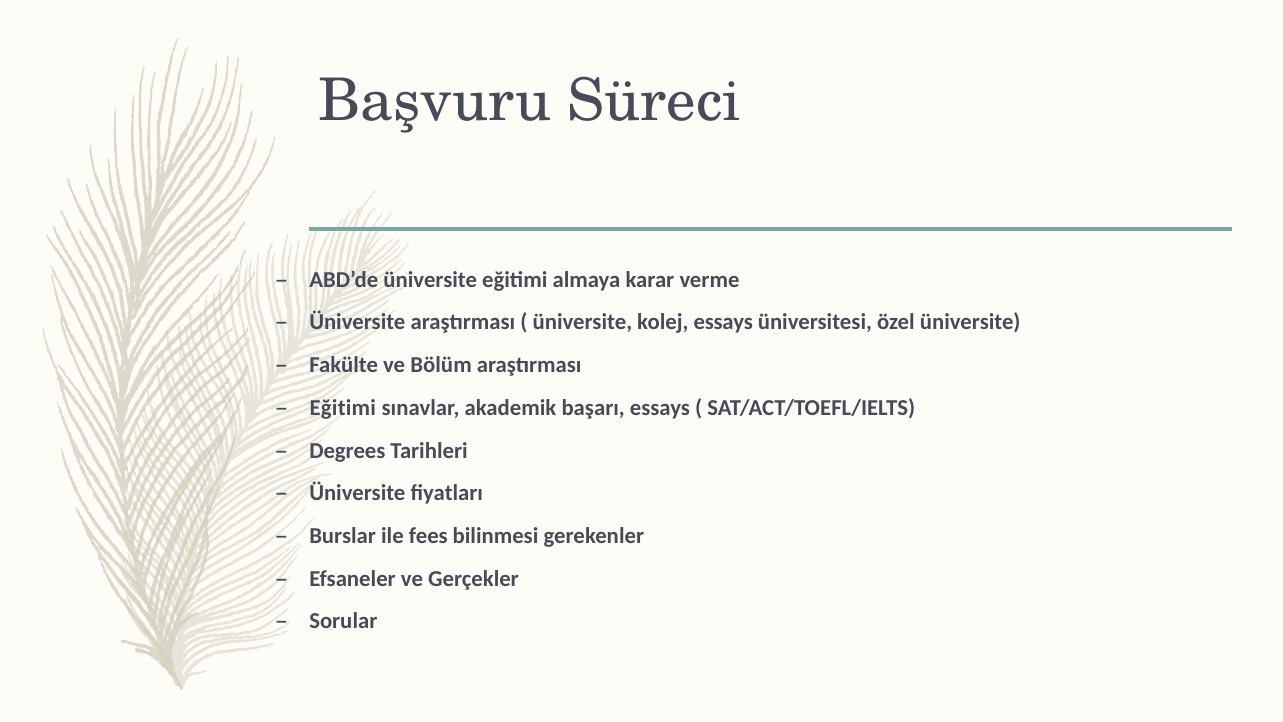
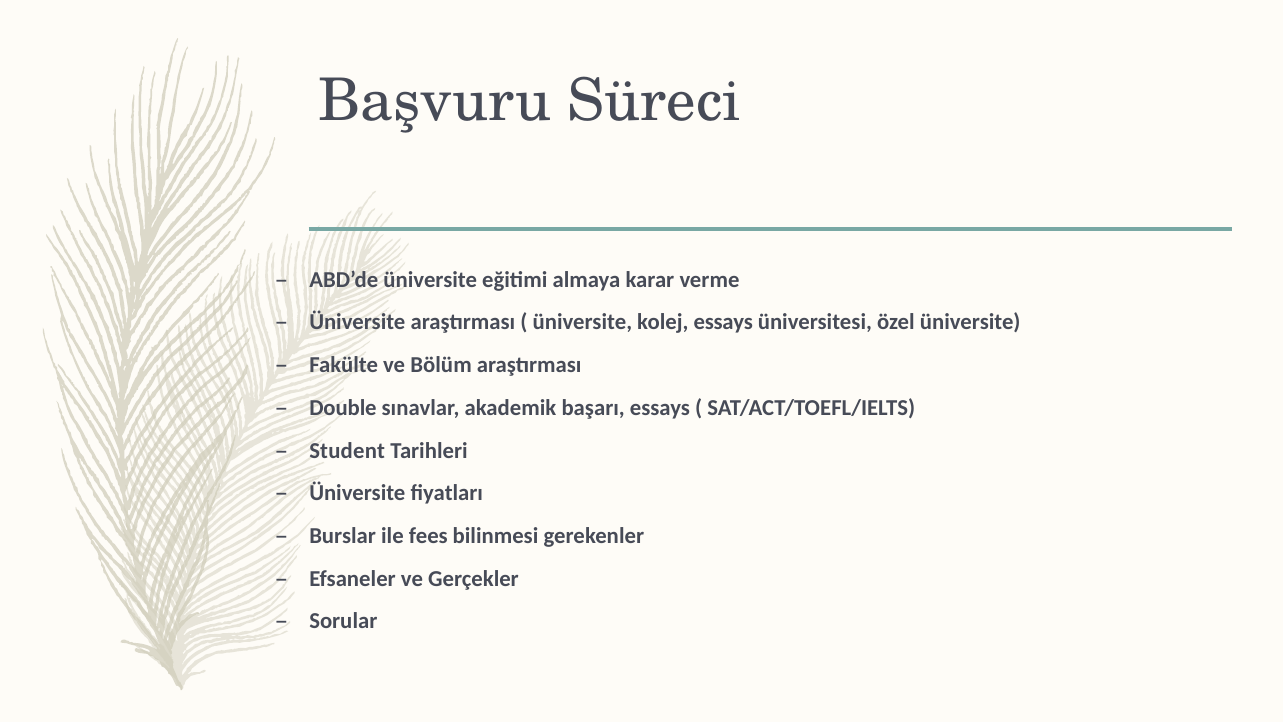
Eğitimi at (343, 408): Eğitimi -> Double
Degrees: Degrees -> Student
